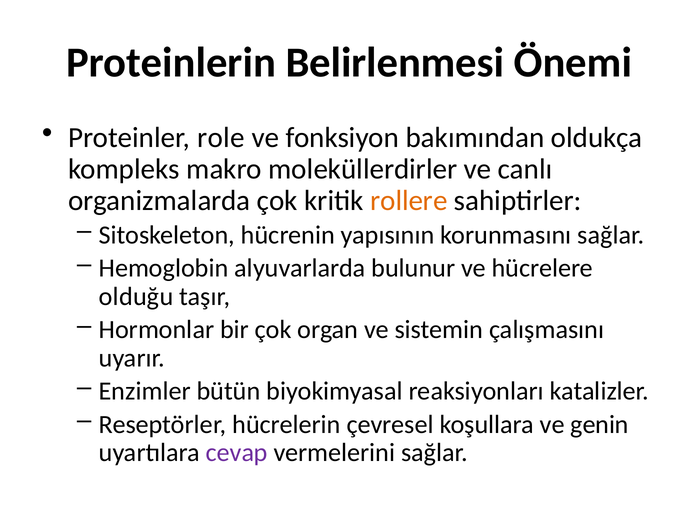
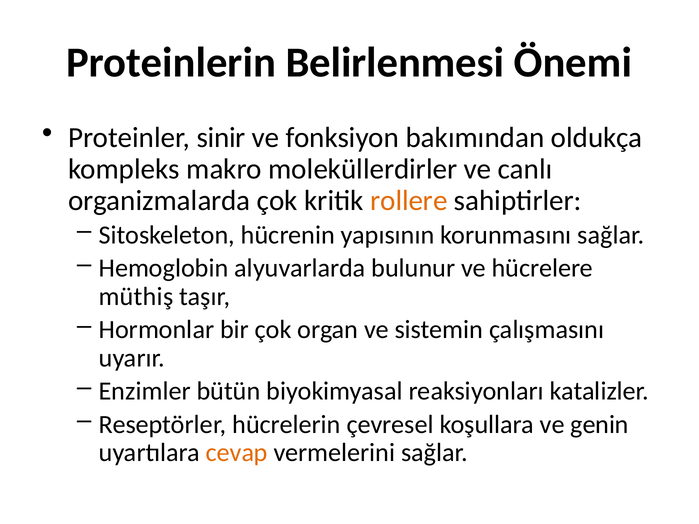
role: role -> sinir
olduğu: olduğu -> müthiş
cevap colour: purple -> orange
